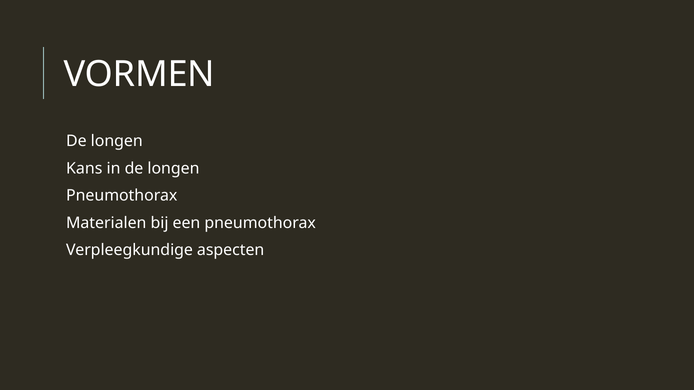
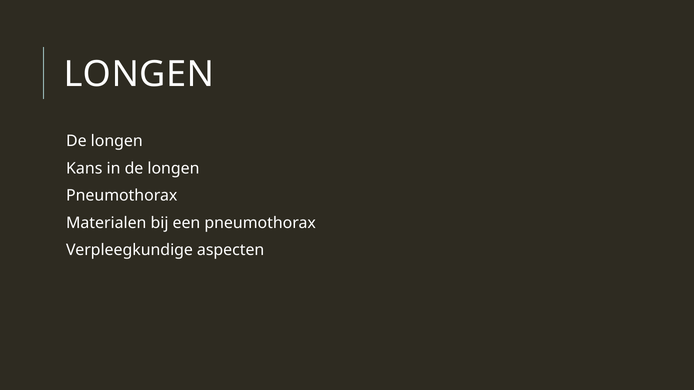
VORMEN at (139, 74): VORMEN -> LONGEN
